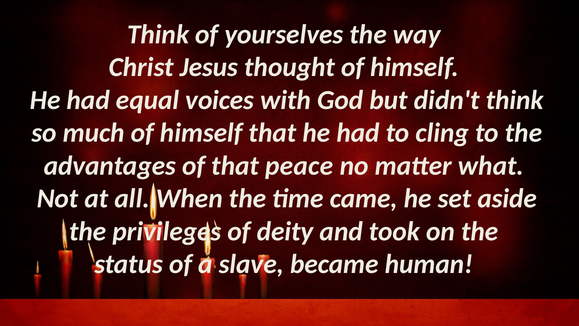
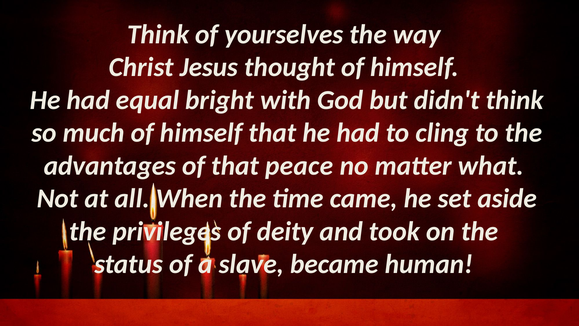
voices: voices -> bright
